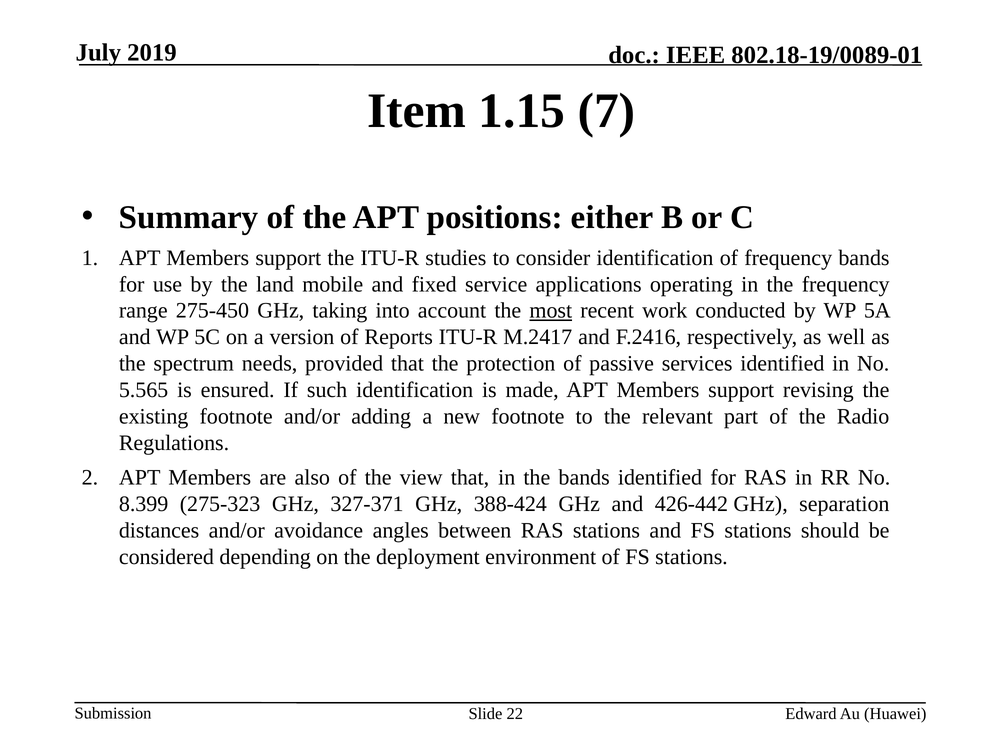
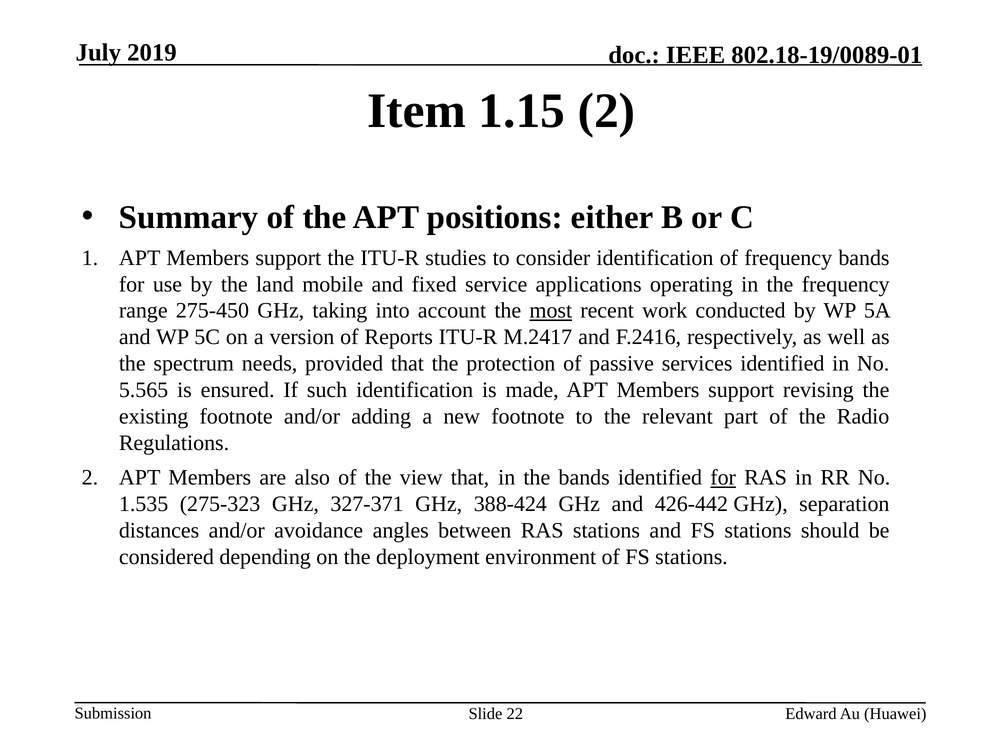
1.15 7: 7 -> 2
for at (723, 478) underline: none -> present
8.399: 8.399 -> 1.535
